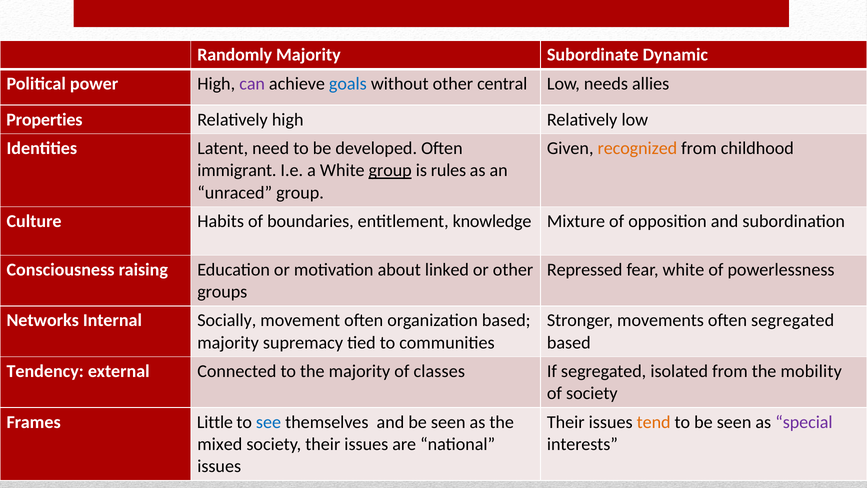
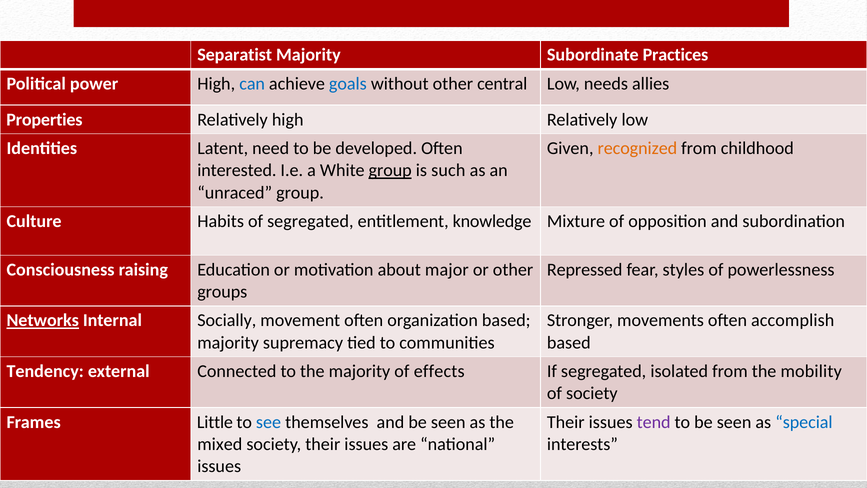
Randomly: Randomly -> Separatist
Dynamic: Dynamic -> Practices
can colour: purple -> blue
immigrant: immigrant -> interested
rules: rules -> such
of boundaries: boundaries -> segregated
linked: linked -> major
fear white: white -> styles
Networks underline: none -> present
often segregated: segregated -> accomplish
classes: classes -> effects
tend colour: orange -> purple
special colour: purple -> blue
